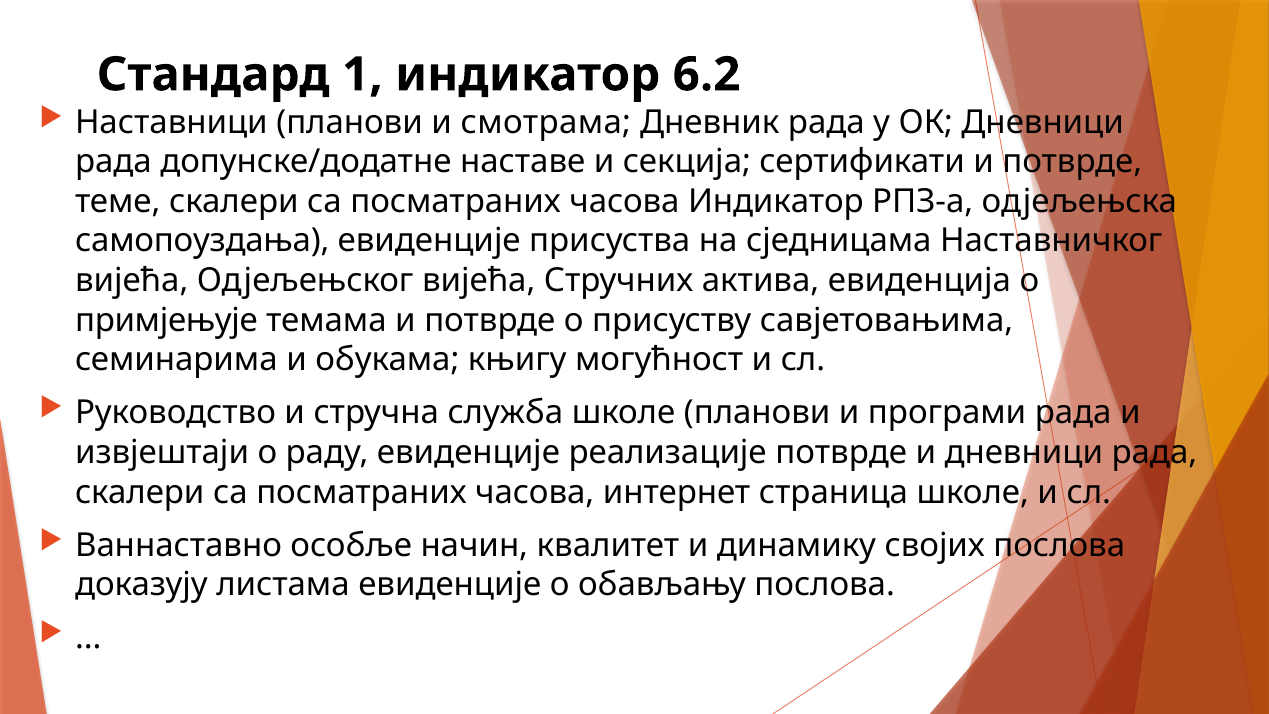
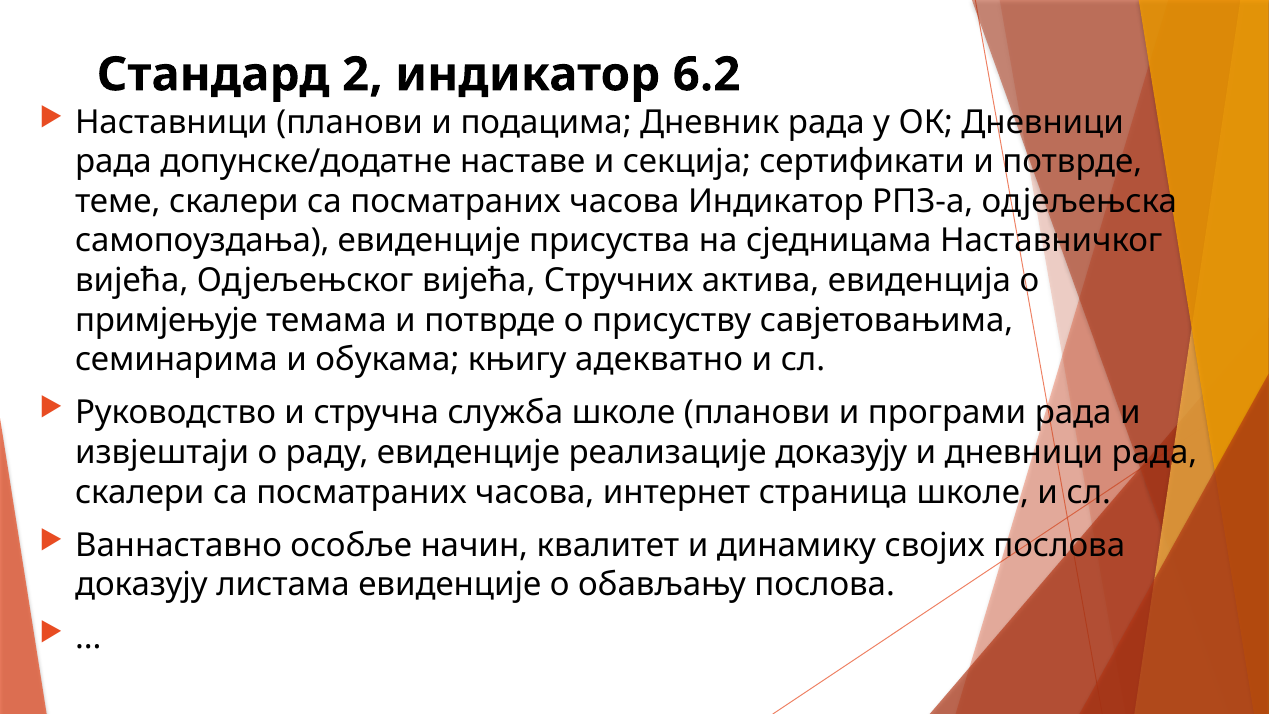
1: 1 -> 2
смотрама: смотрама -> подацима
могућност: могућност -> адекватно
реализације потврде: потврде -> доказују
